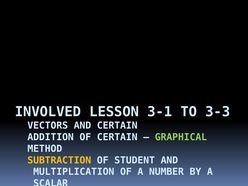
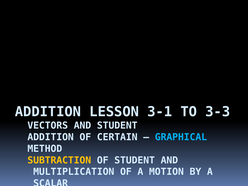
INVOLVED at (48, 112): INVOLVED -> ADDITION
AND CERTAIN: CERTAIN -> STUDENT
GRAPHICAL colour: light green -> light blue
NUMBER: NUMBER -> MOTION
